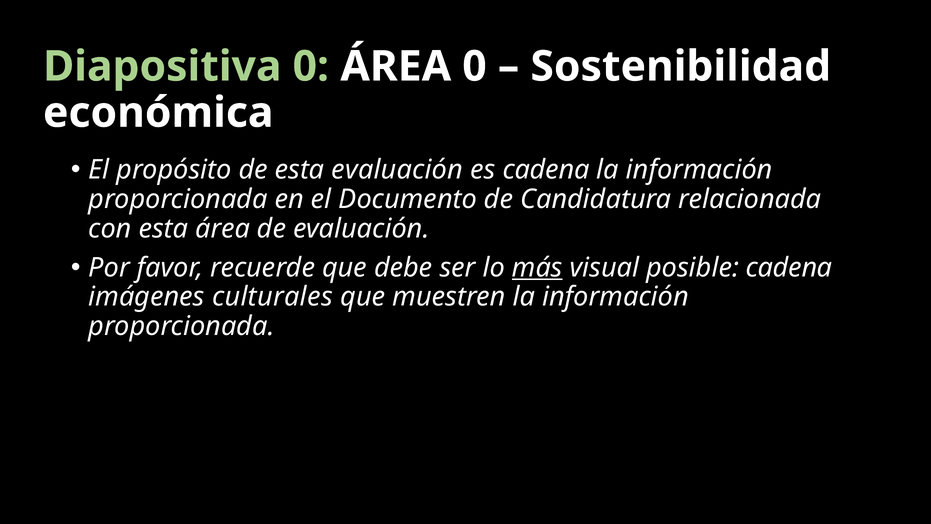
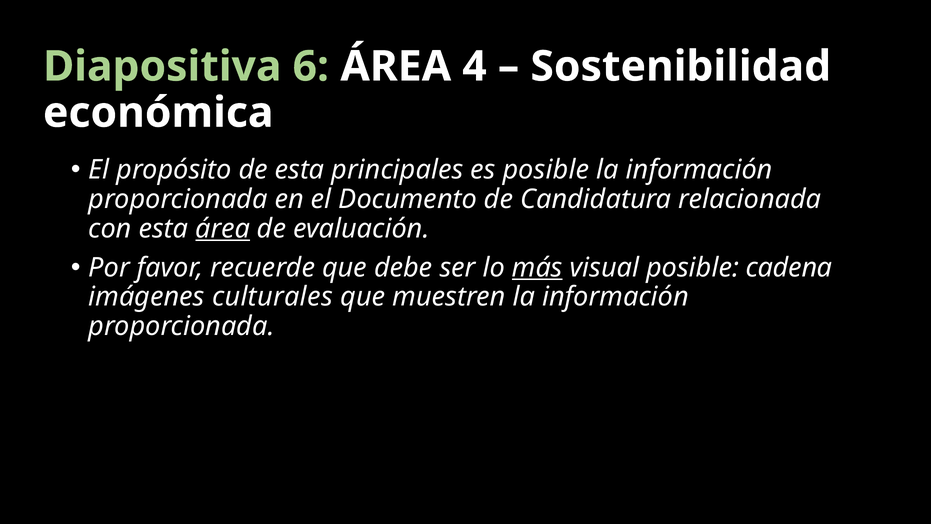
Diapositiva 0: 0 -> 6
ÁREA 0: 0 -> 4
esta evaluación: evaluación -> principales
es cadena: cadena -> posible
área at (223, 228) underline: none -> present
